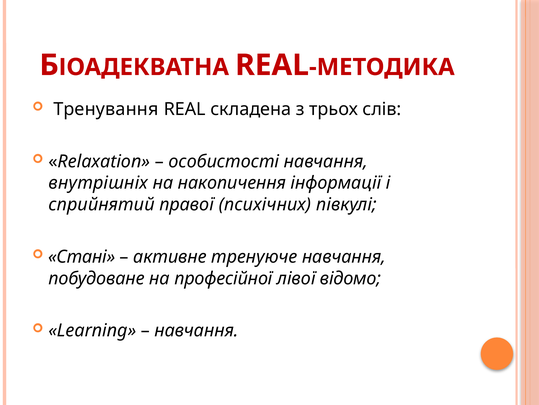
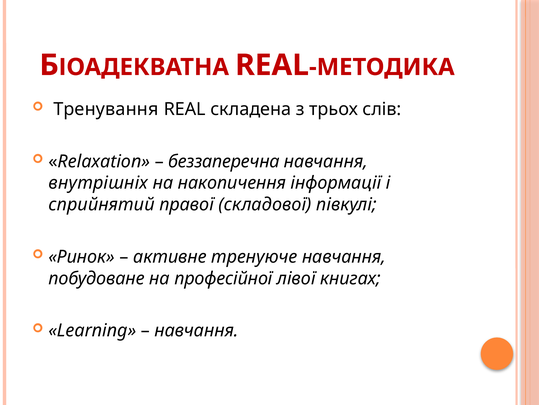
особистості: особистості -> беззаперечна
психічних: психічних -> складової
Стані: Стані -> Ринок
відомо: відомо -> книгах
